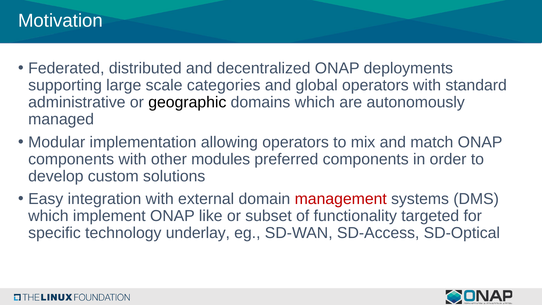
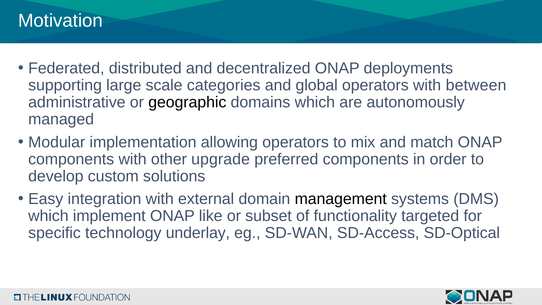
standard: standard -> between
modules: modules -> upgrade
management colour: red -> black
